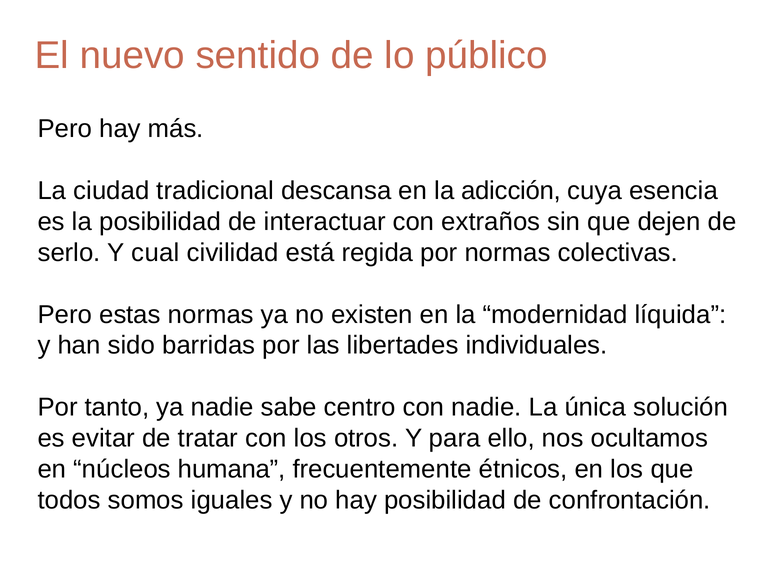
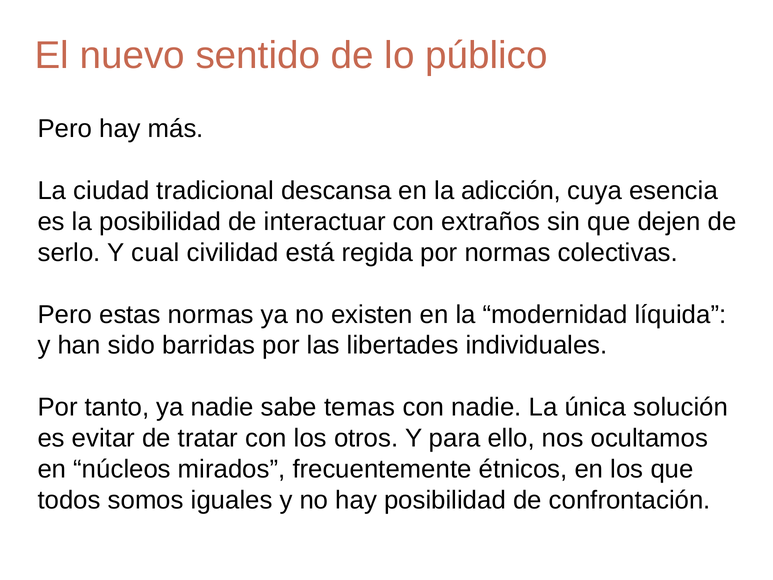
centro: centro -> temas
humana: humana -> mirados
